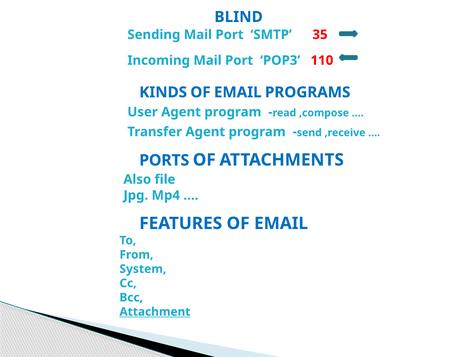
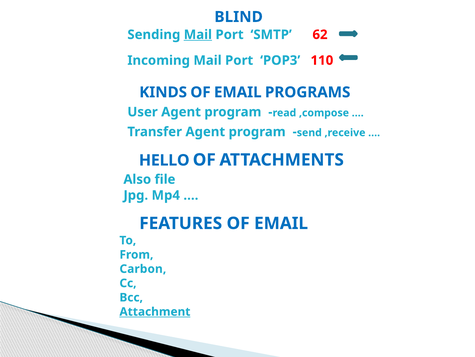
Mail at (198, 35) underline: none -> present
35: 35 -> 62
PORTS: PORTS -> HELLO
System: System -> Carbon
